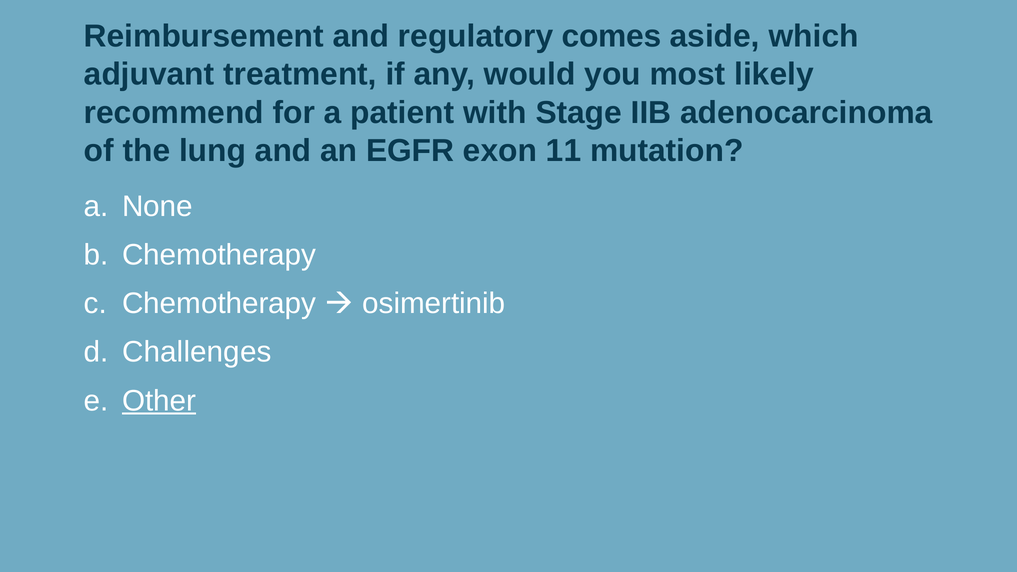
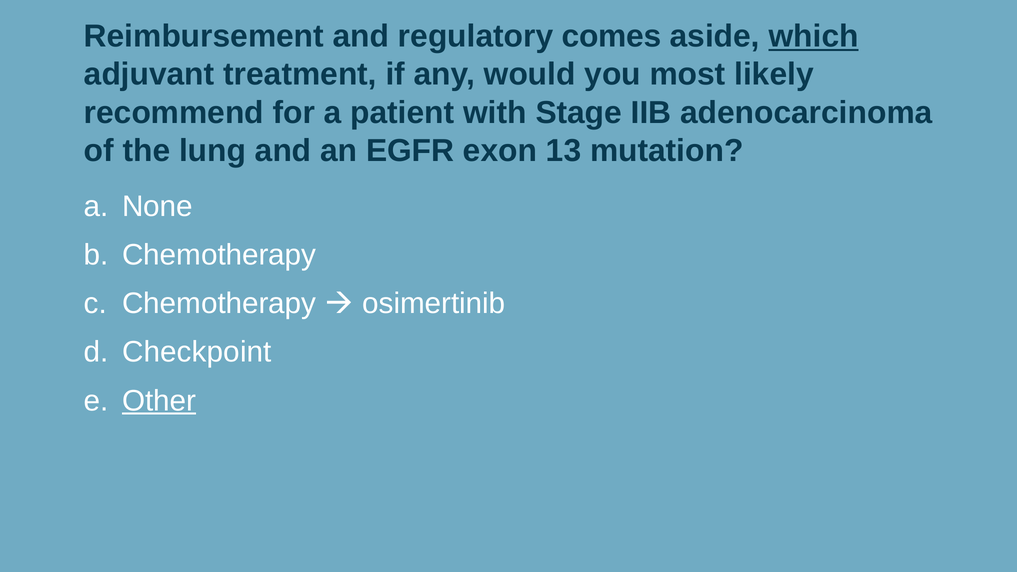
which underline: none -> present
11: 11 -> 13
Challenges: Challenges -> Checkpoint
